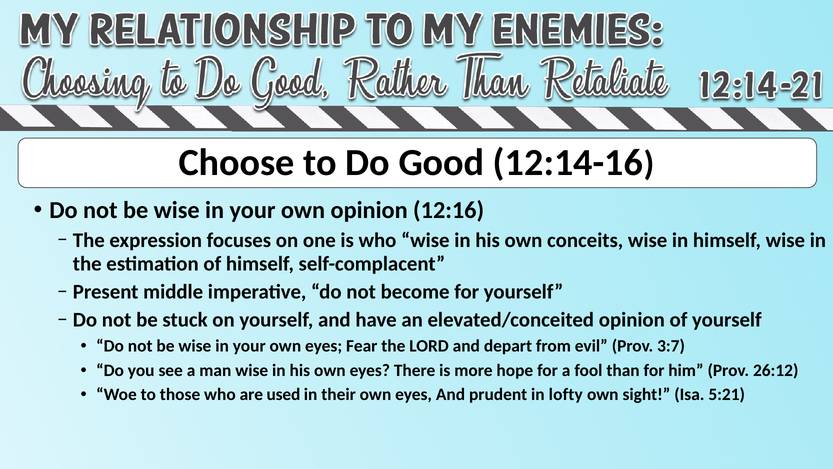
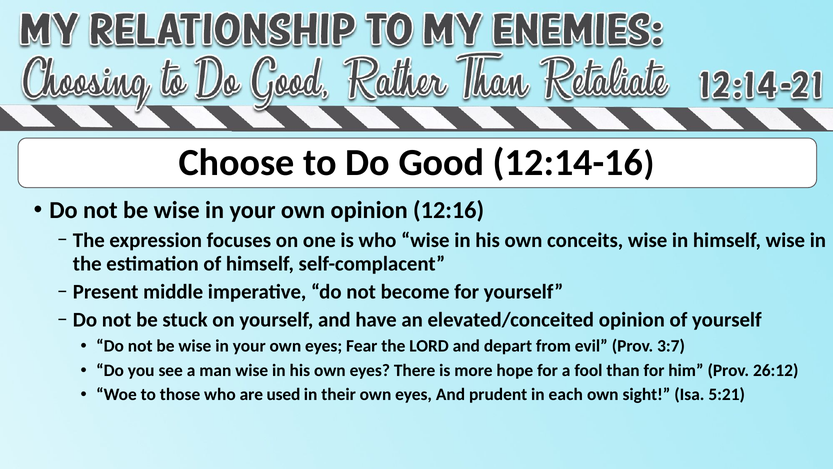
lofty: lofty -> each
